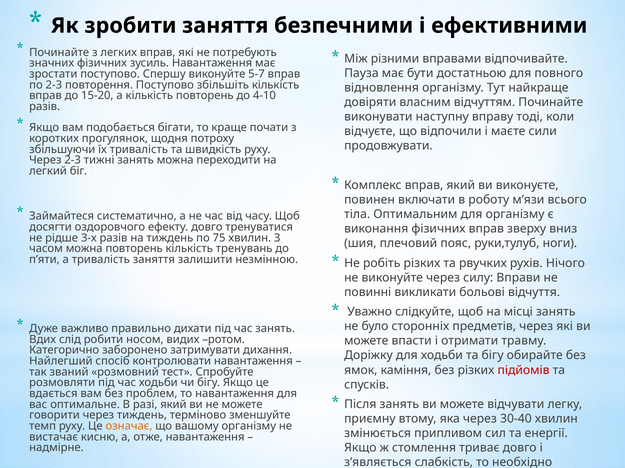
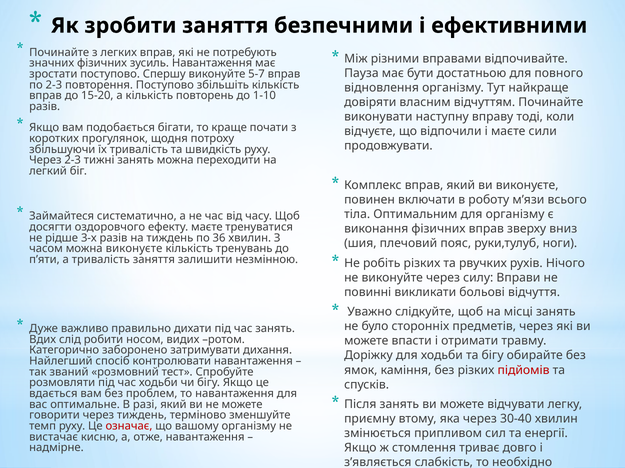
4-10: 4-10 -> 1-10
ефекту довго: довго -> маєте
75: 75 -> 36
можна повторень: повторень -> виконуєте
означає colour: orange -> red
